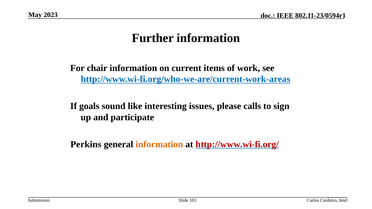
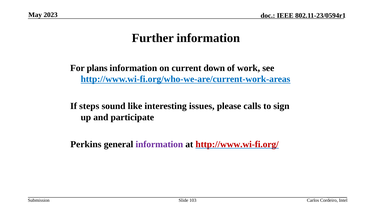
chair: chair -> plans
items: items -> down
goals: goals -> steps
information at (159, 144) colour: orange -> purple
